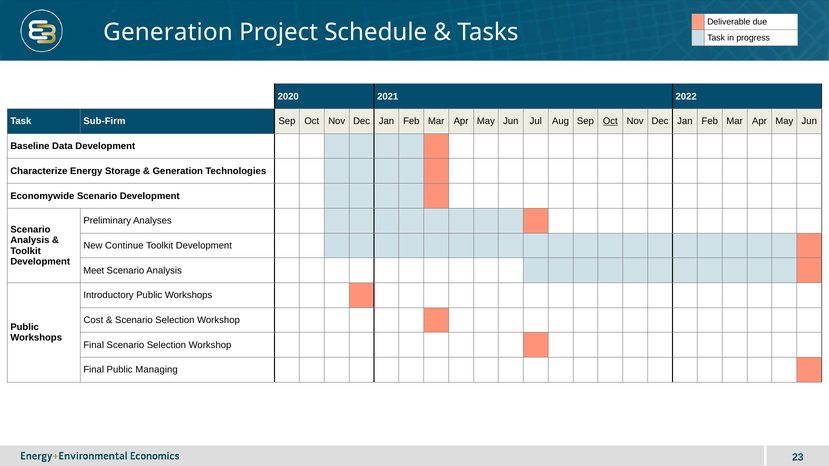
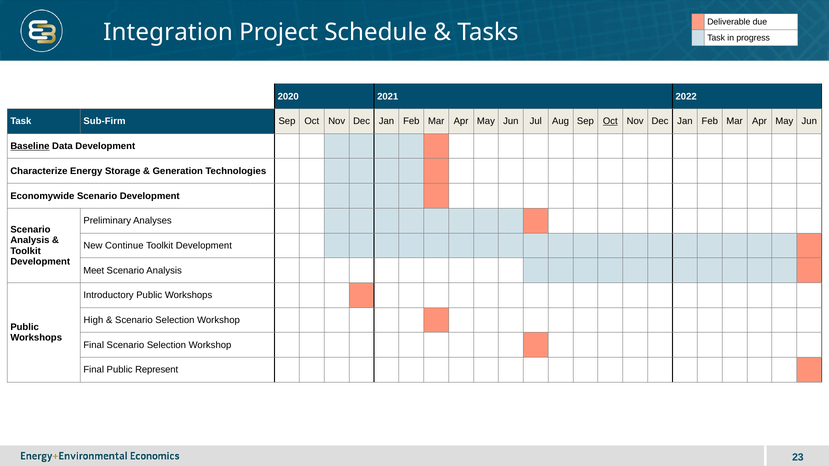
Generation at (168, 32): Generation -> Integration
Baseline underline: none -> present
Cost: Cost -> High
Managing: Managing -> Represent
